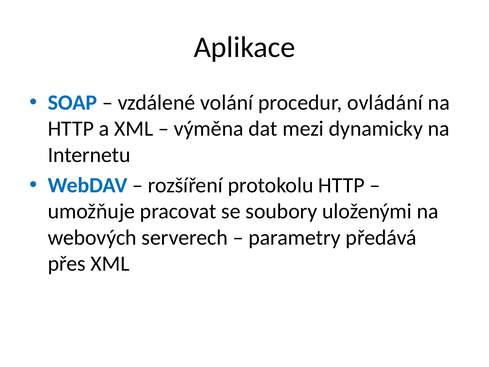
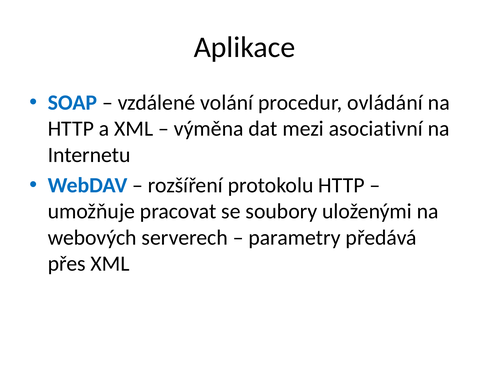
dynamicky: dynamicky -> asociativní
